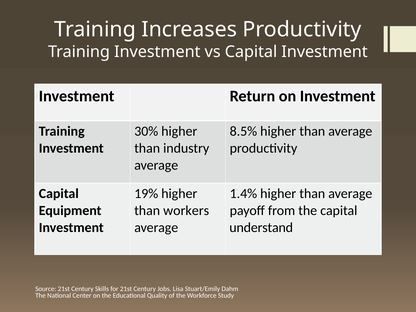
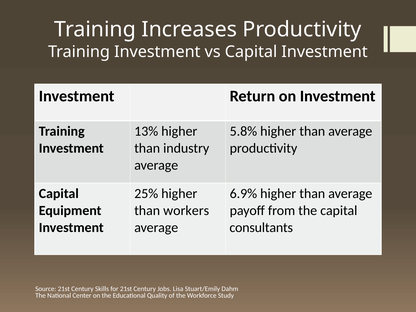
30%: 30% -> 13%
8.5%: 8.5% -> 5.8%
19%: 19% -> 25%
1.4%: 1.4% -> 6.9%
understand: understand -> consultants
